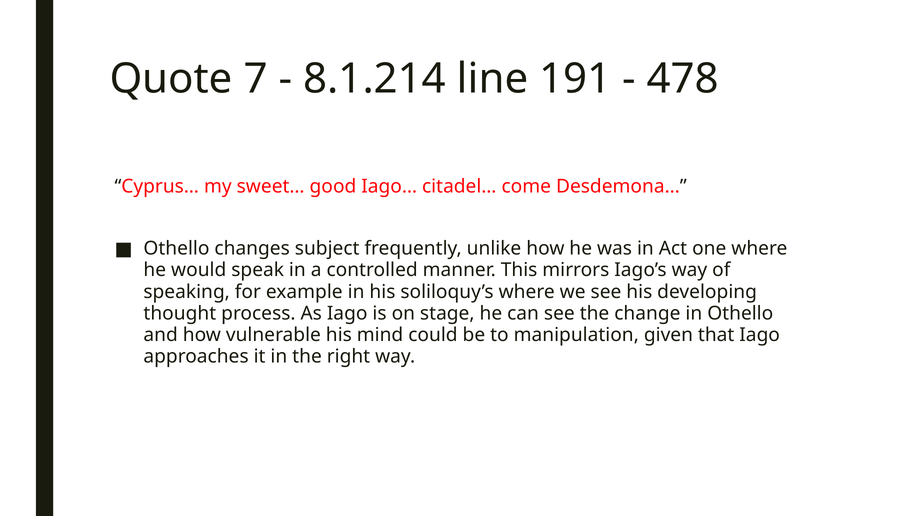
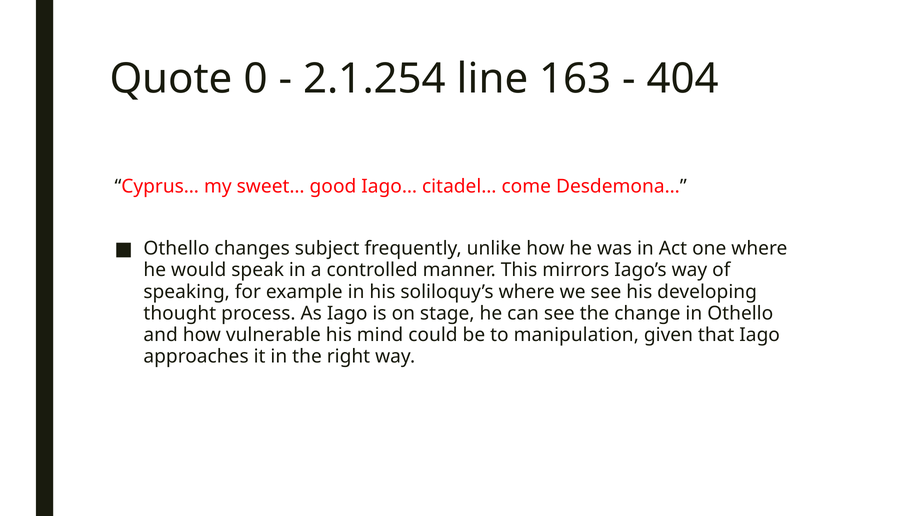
7: 7 -> 0
8.1.214: 8.1.214 -> 2.1.254
191: 191 -> 163
478: 478 -> 404
